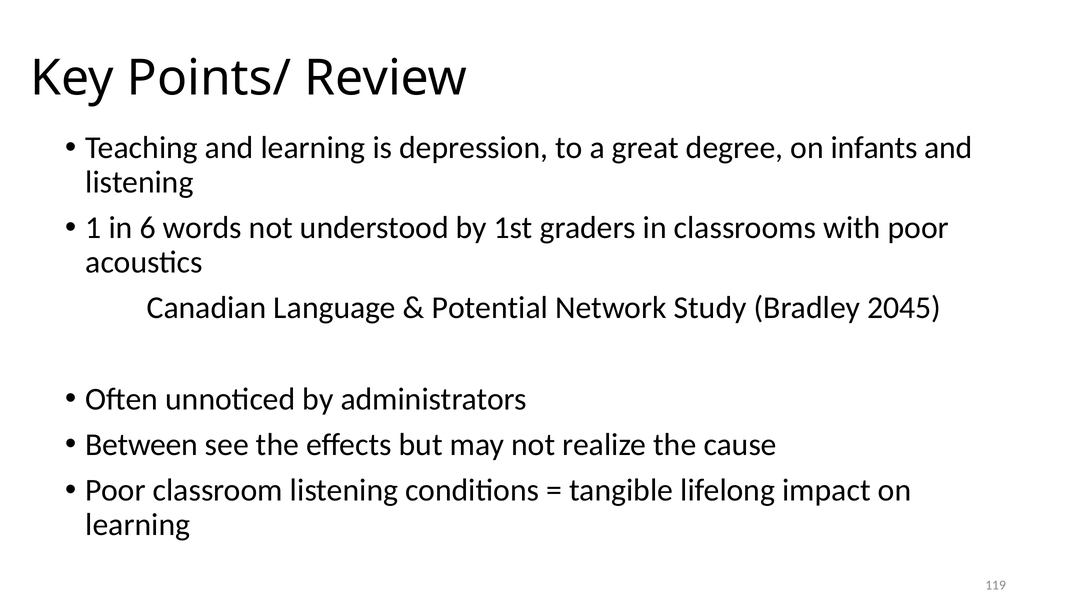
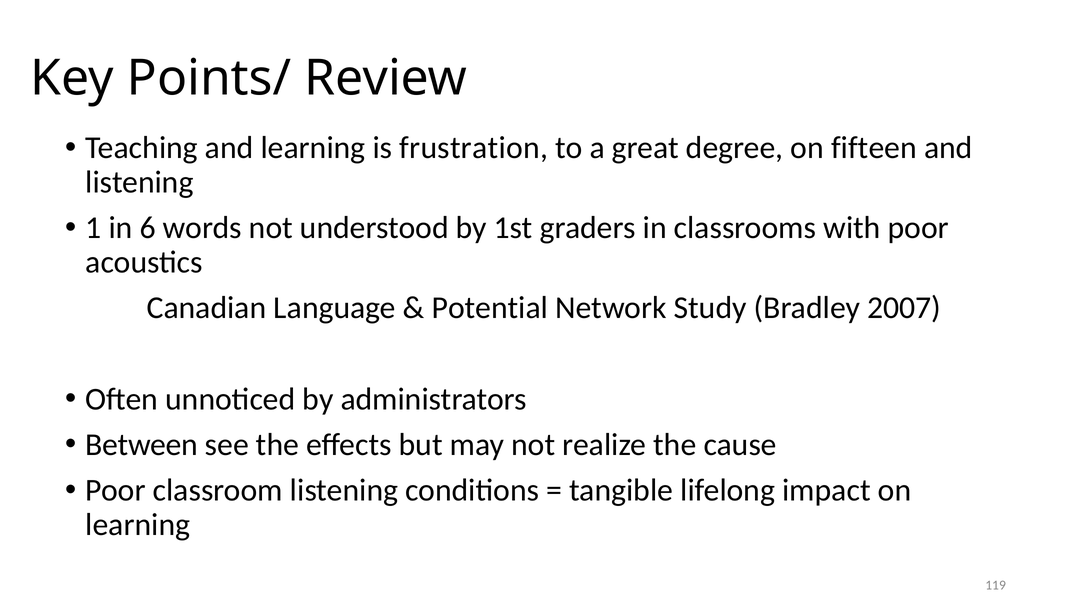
depression: depression -> frustration
infants: infants -> fifteen
2045: 2045 -> 2007
